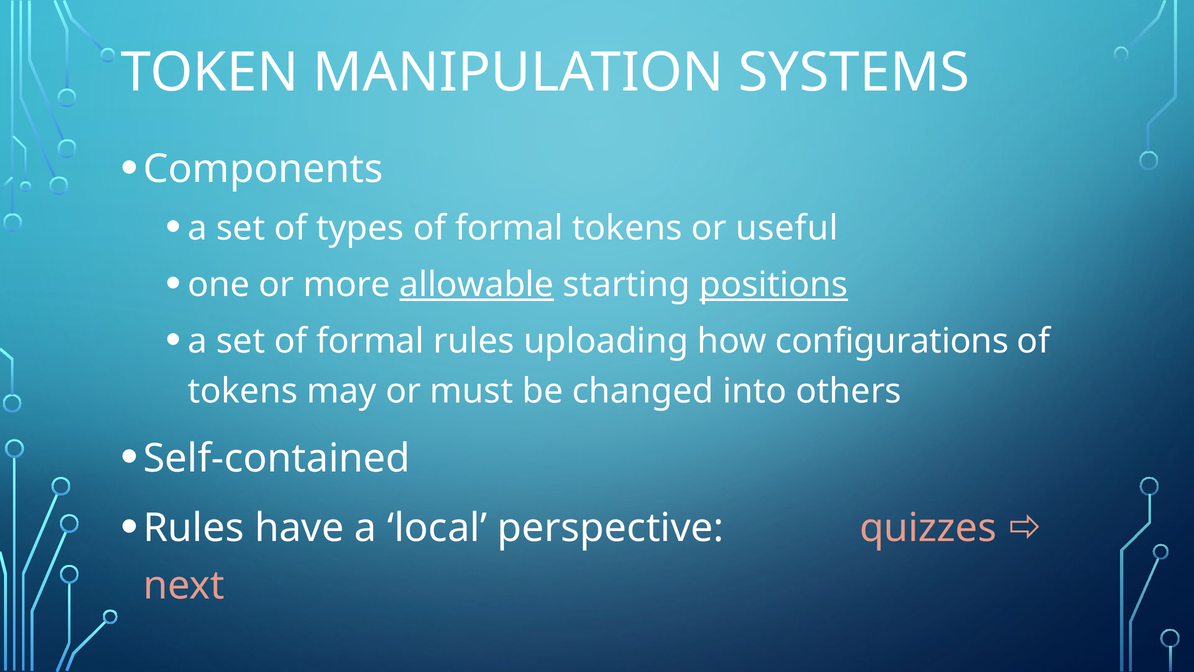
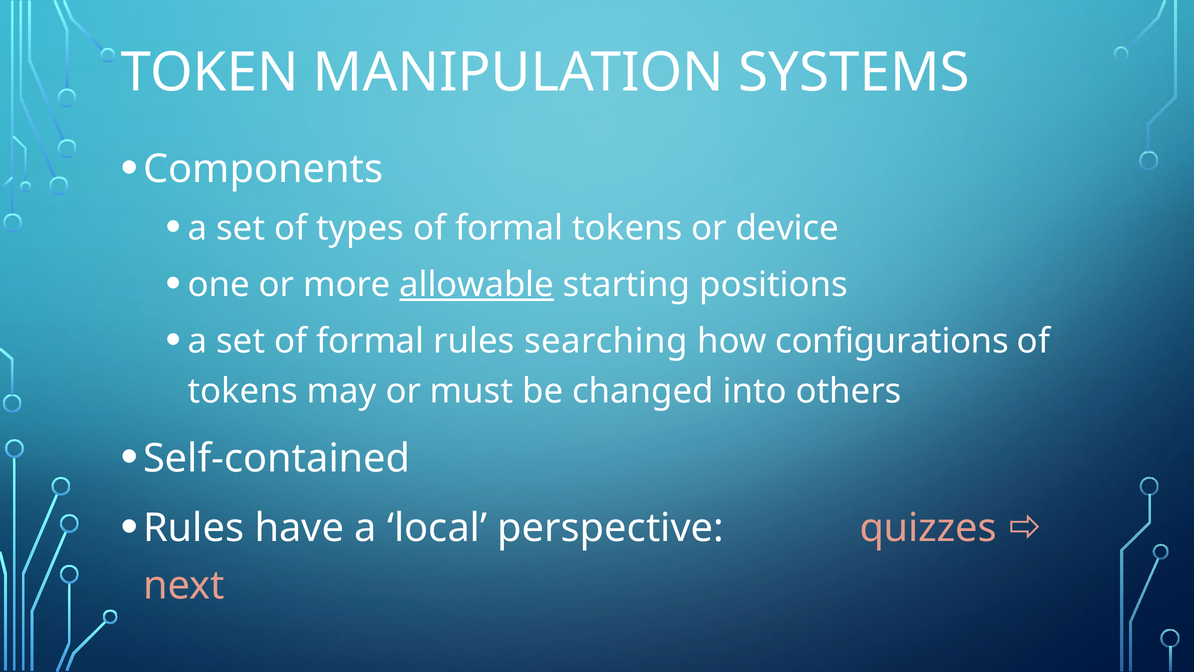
useful: useful -> device
positions underline: present -> none
uploading: uploading -> searching
